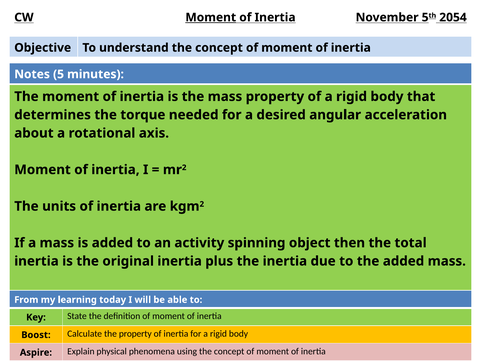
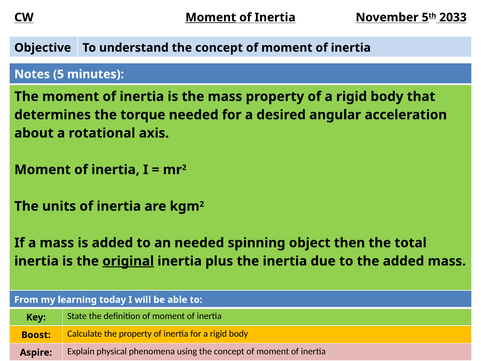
2054: 2054 -> 2033
an activity: activity -> needed
original underline: none -> present
